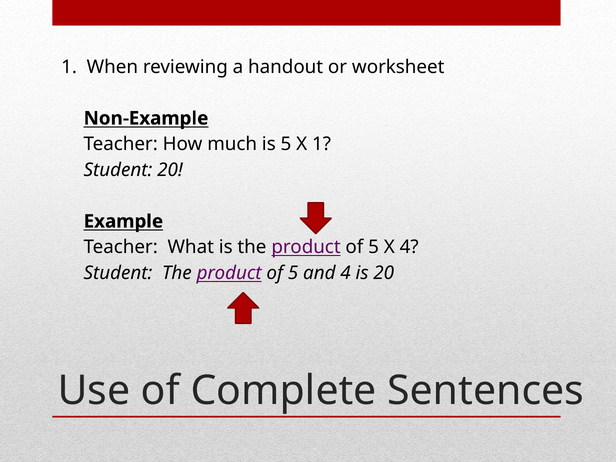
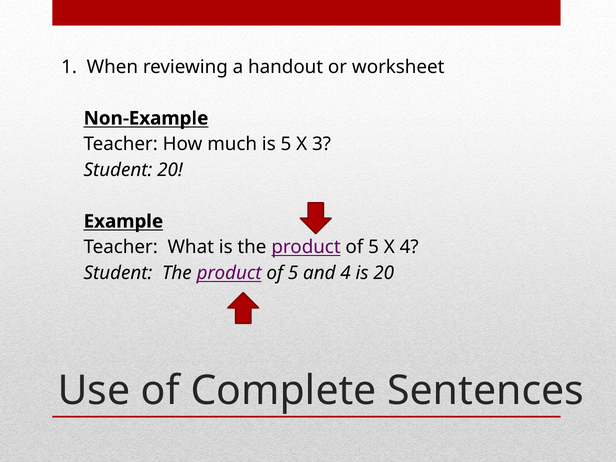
X 1: 1 -> 3
